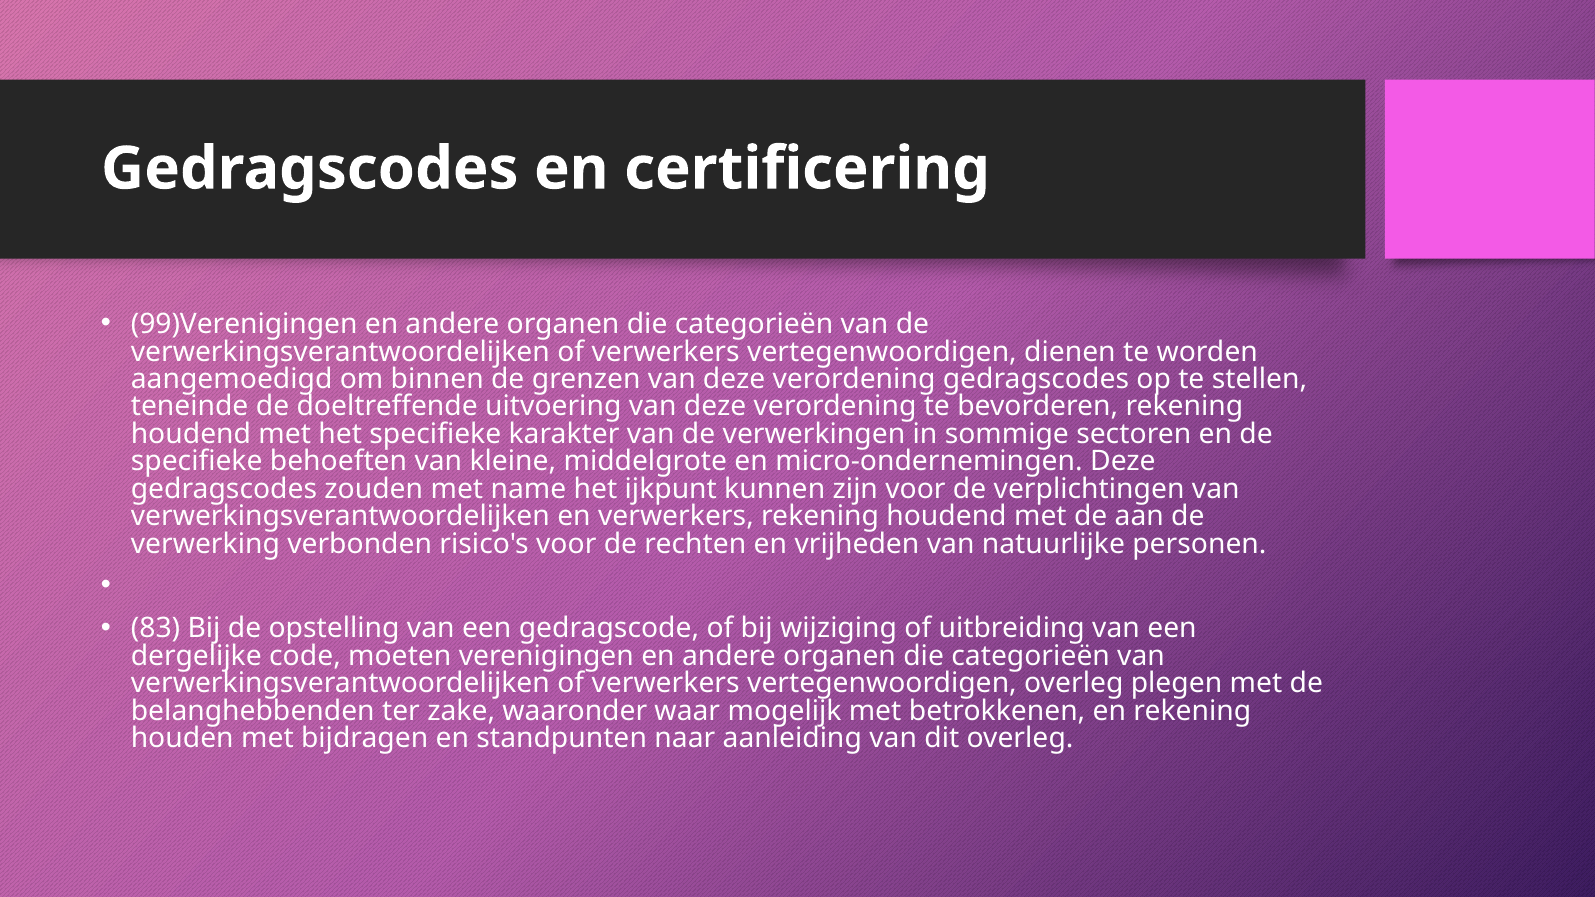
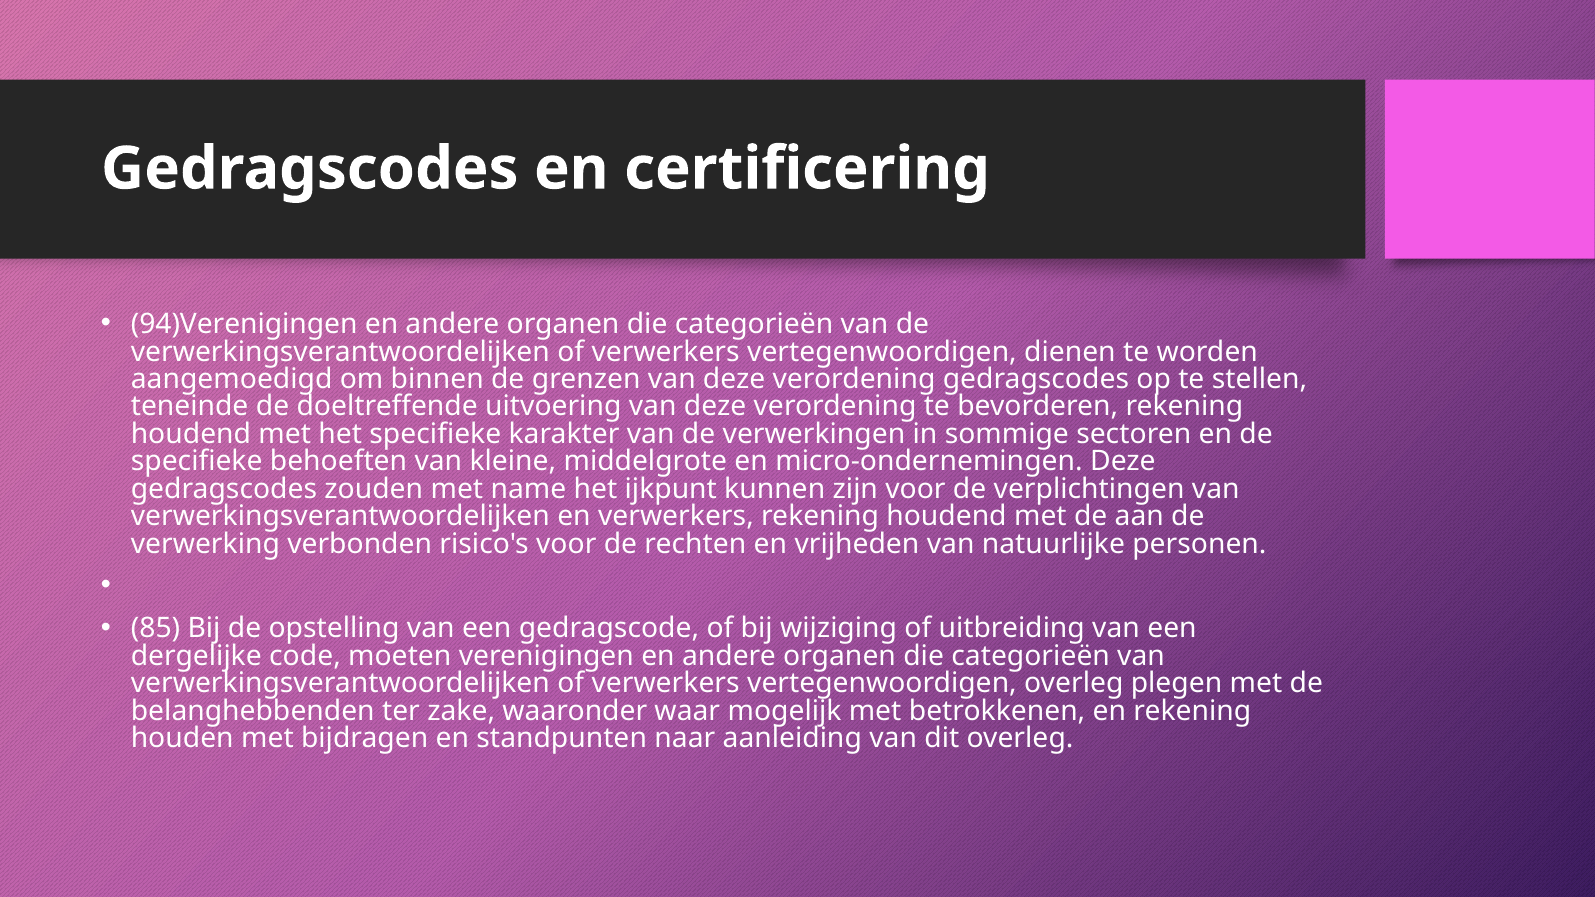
99)Verenigingen: 99)Verenigingen -> 94)Verenigingen
83: 83 -> 85
